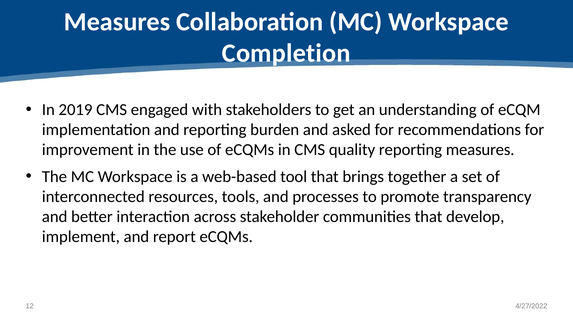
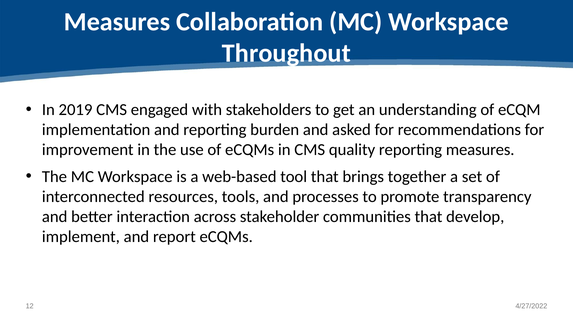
Completion: Completion -> Throughout
